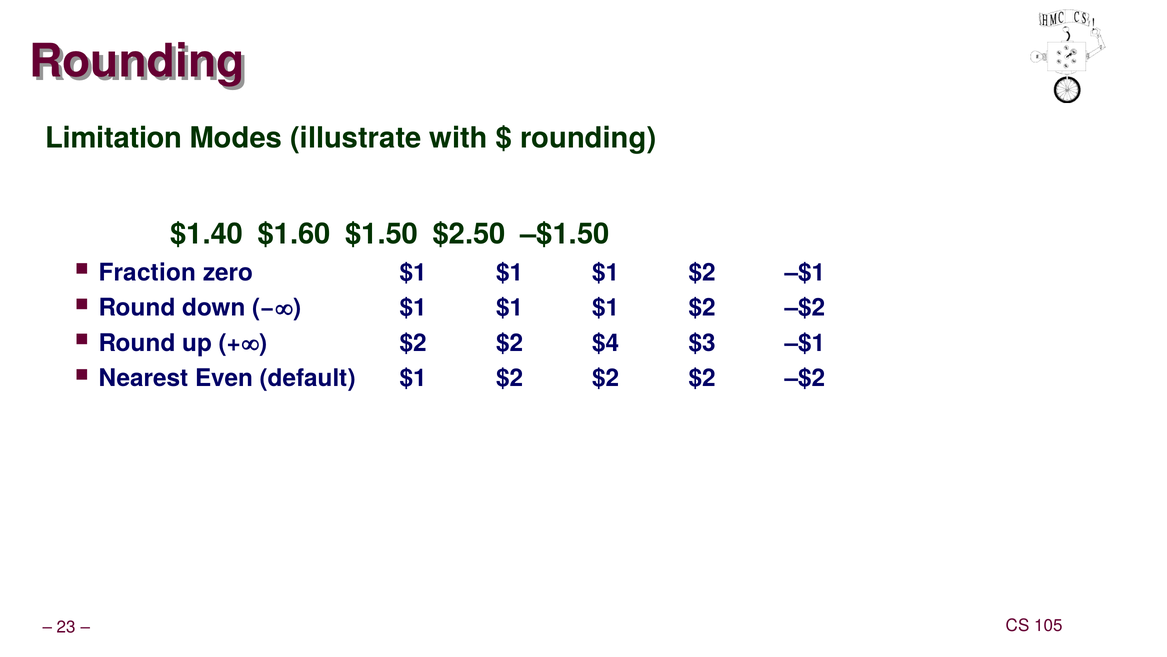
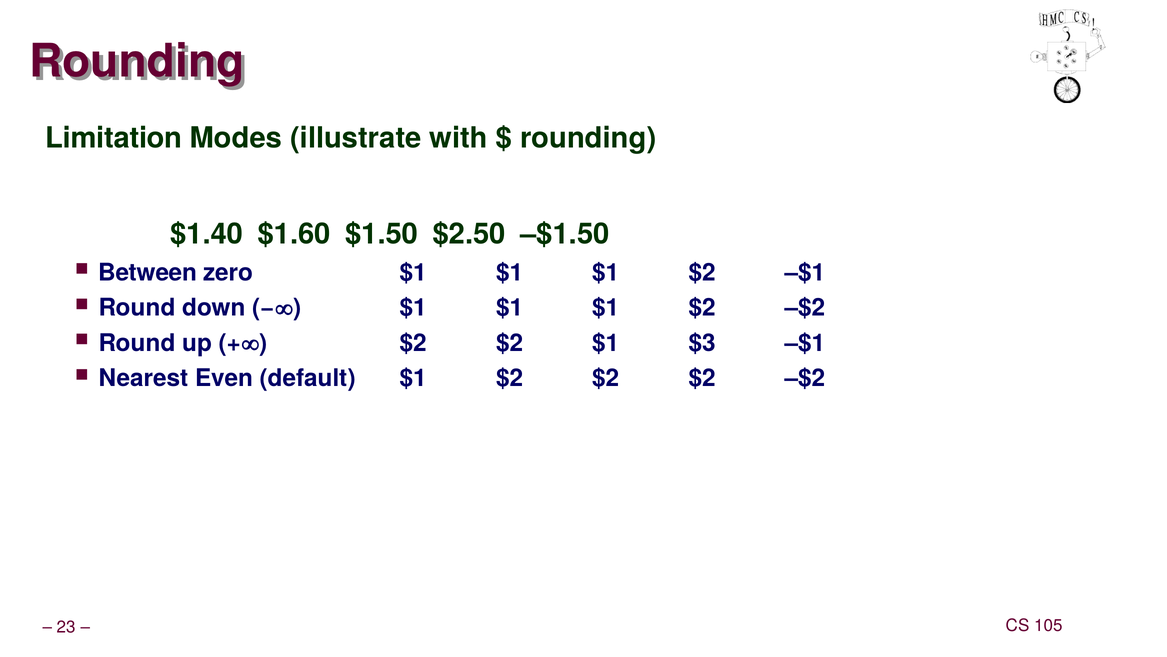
Fraction: Fraction -> Between
$2 $4: $4 -> $1
